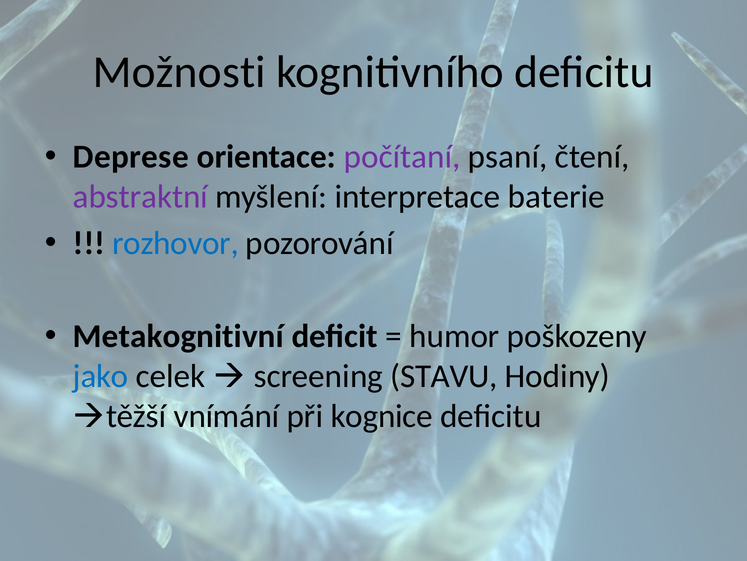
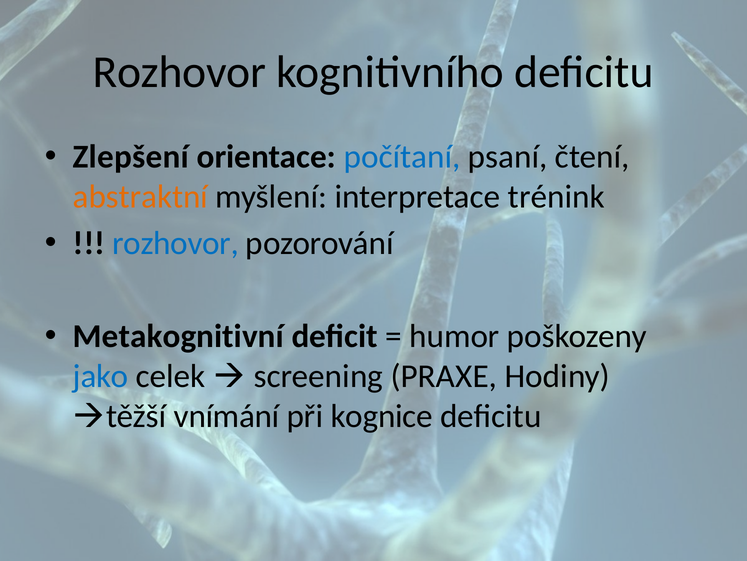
Možnosti at (179, 72): Možnosti -> Rozhovor
Deprese: Deprese -> Zlepšení
počítaní colour: purple -> blue
abstraktní colour: purple -> orange
baterie: baterie -> trénink
STAVU: STAVU -> PRAXE
